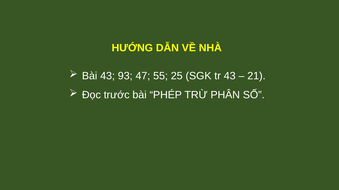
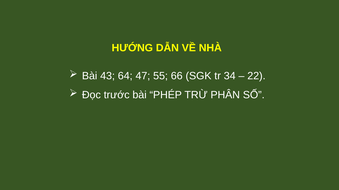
93: 93 -> 64
25: 25 -> 66
tr 43: 43 -> 34
21: 21 -> 22
